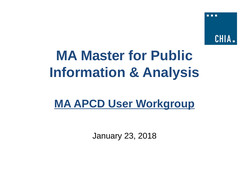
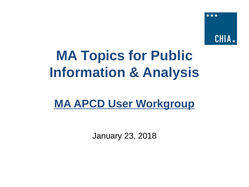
Master: Master -> Topics
